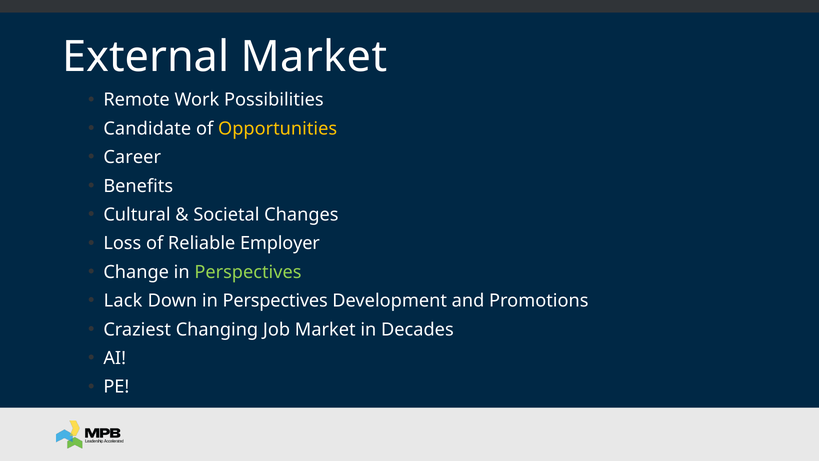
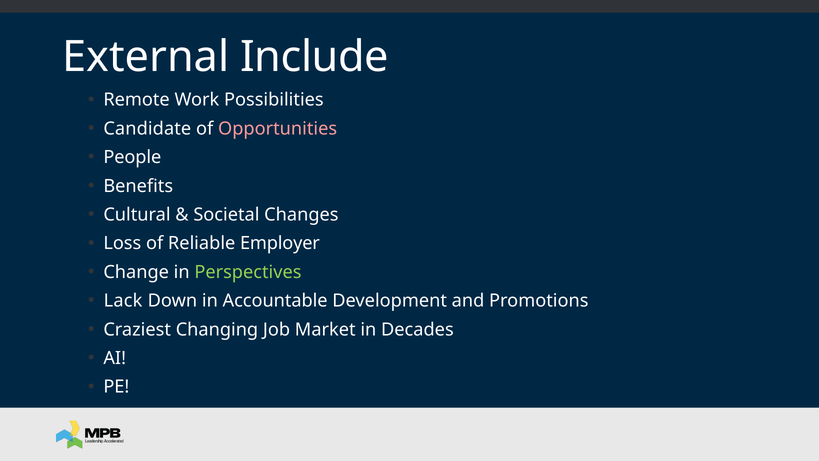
External Market: Market -> Include
Opportunities colour: yellow -> pink
Career: Career -> People
Down in Perspectives: Perspectives -> Accountable
